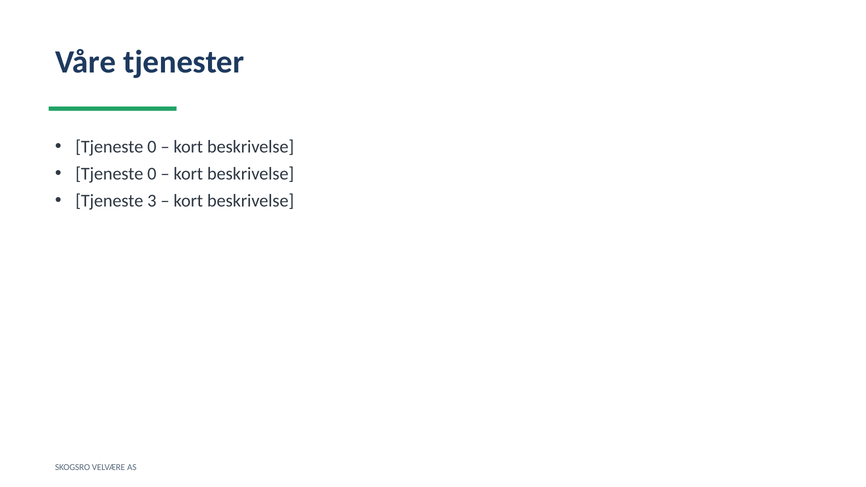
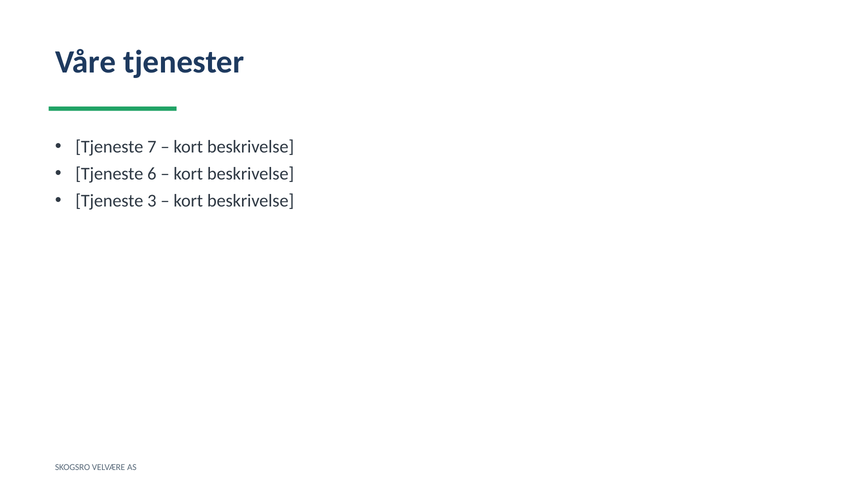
0 at (152, 147): 0 -> 7
0 at (152, 174): 0 -> 6
